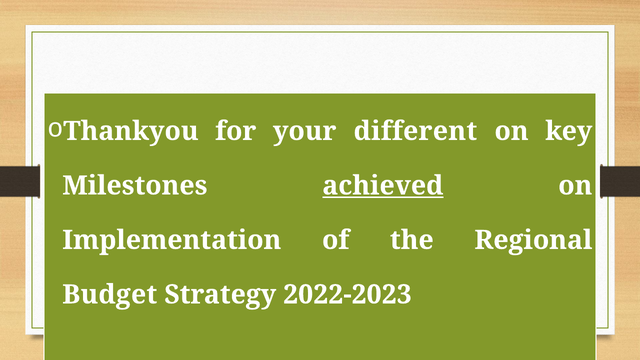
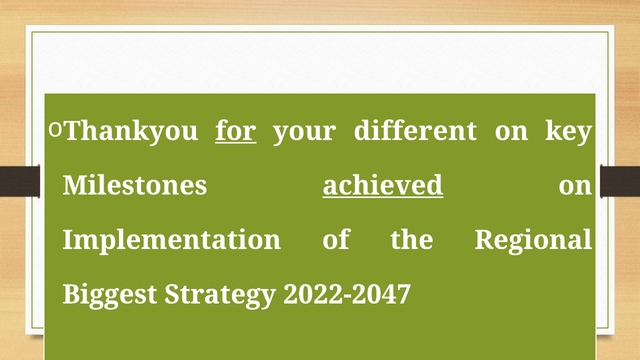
for underline: none -> present
Budget: Budget -> Biggest
2022-2023: 2022-2023 -> 2022-2047
